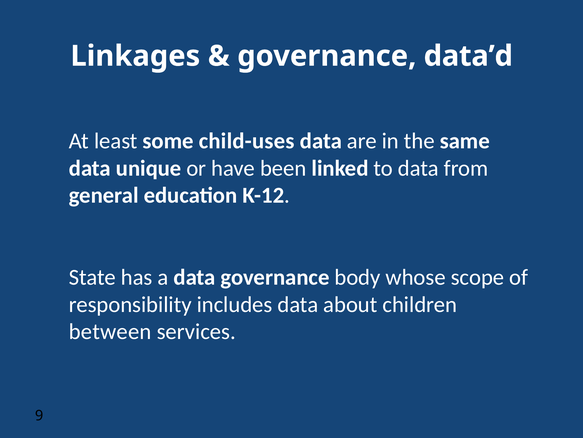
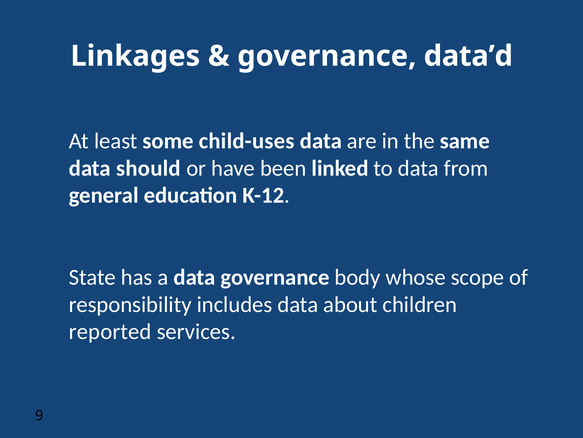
unique: unique -> should
between: between -> reported
